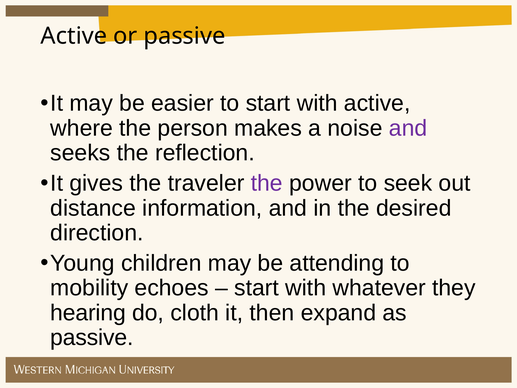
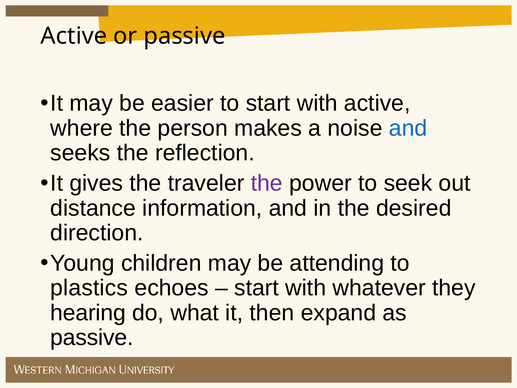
and at (408, 128) colour: purple -> blue
mobility: mobility -> plastics
cloth: cloth -> what
